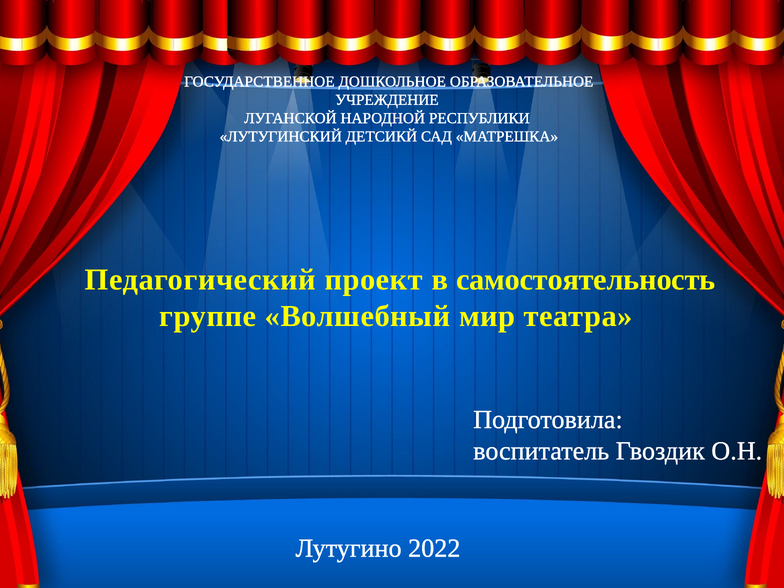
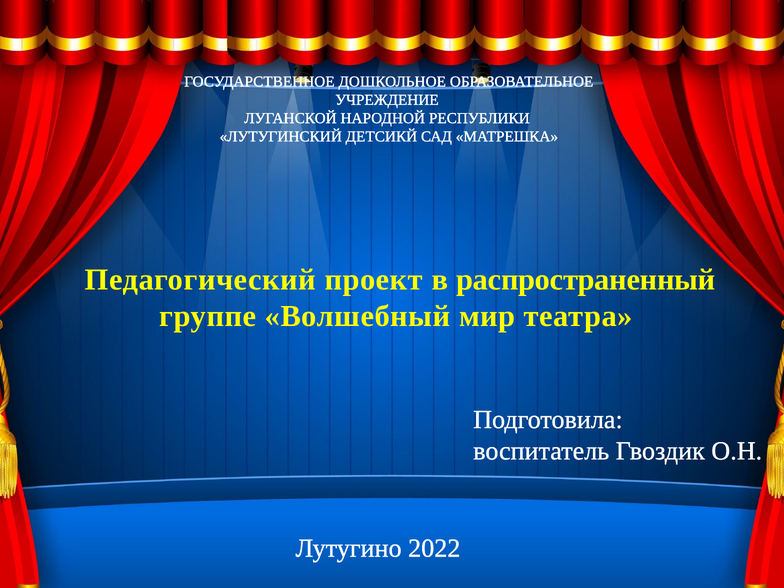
самостоятельность: самостоятельность -> распространенный
